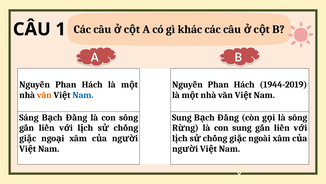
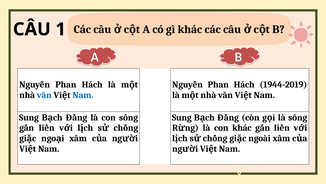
văn at (44, 95) colour: orange -> blue
Sáng at (29, 117): Sáng -> Sung
con sung: sung -> khác
